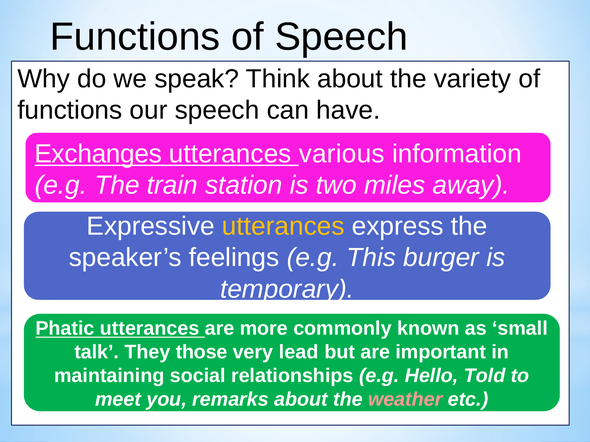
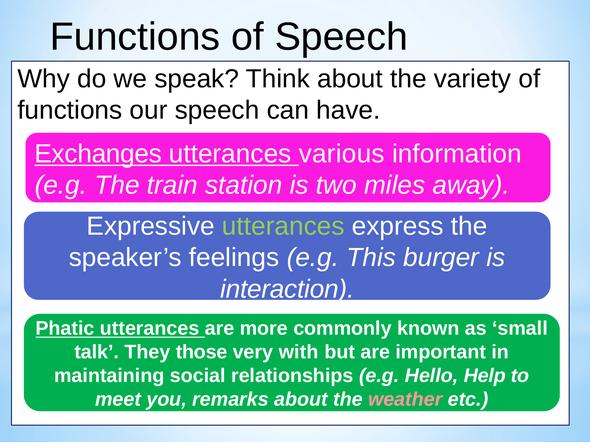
utterances at (283, 226) colour: yellow -> light green
temporary: temporary -> interaction
lead: lead -> with
Told: Told -> Help
